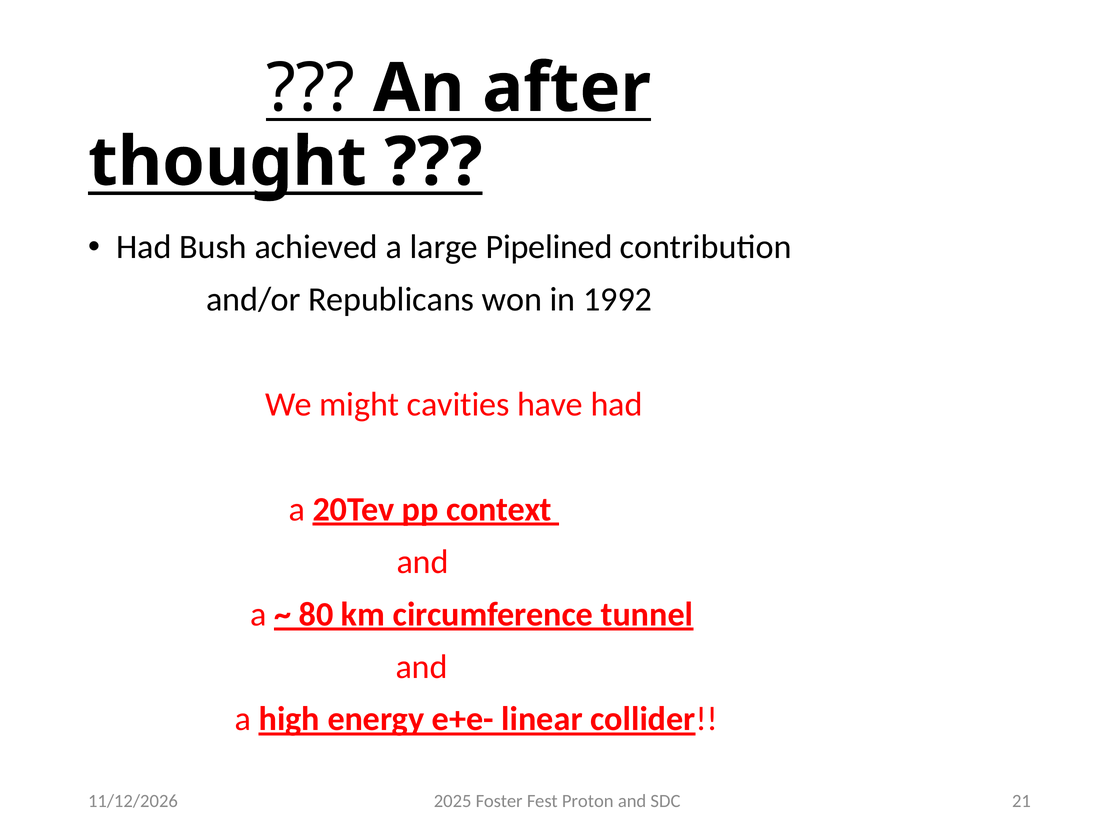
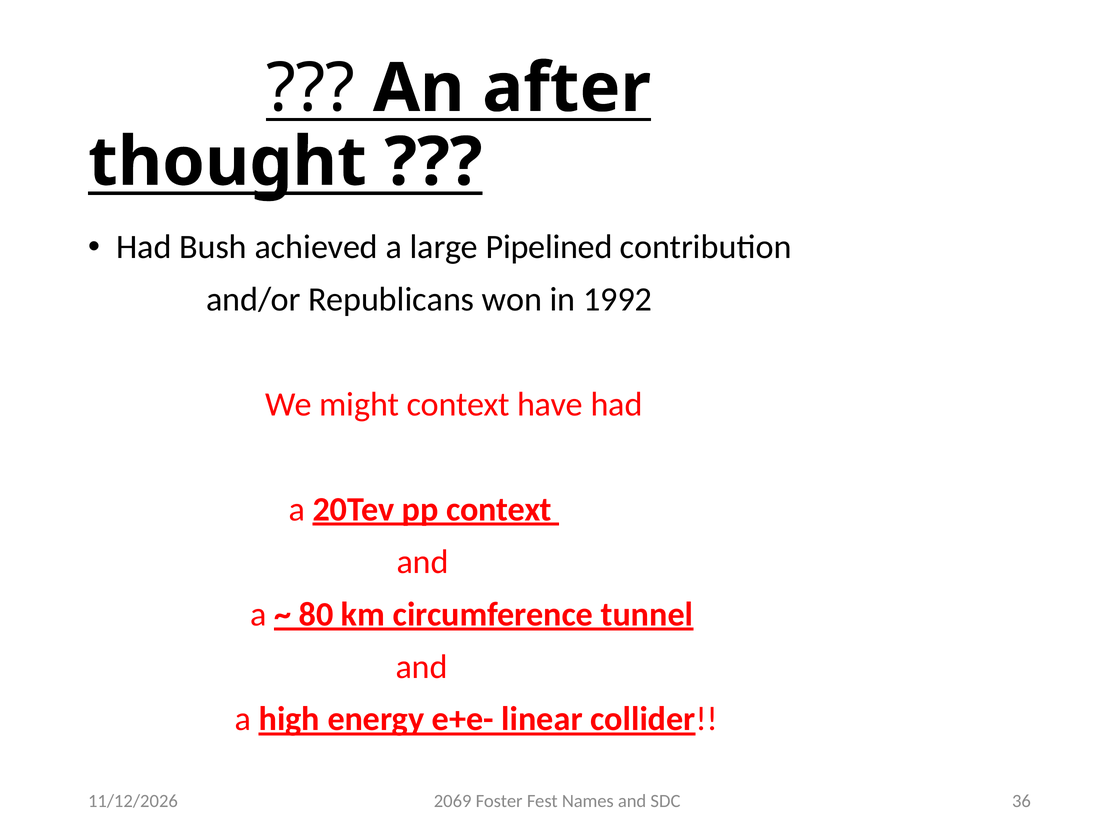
might cavities: cavities -> context
2025: 2025 -> 2069
Proton: Proton -> Names
21: 21 -> 36
